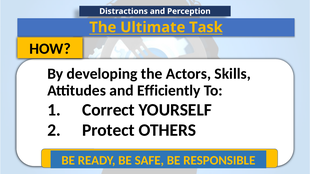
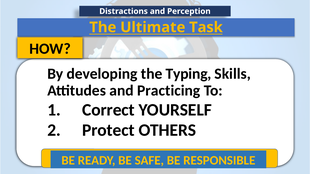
Actors: Actors -> Typing
Efficiently: Efficiently -> Practicing
